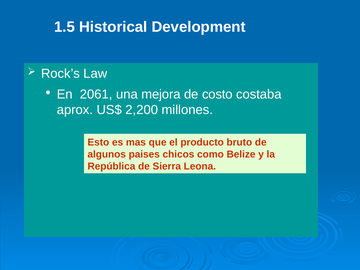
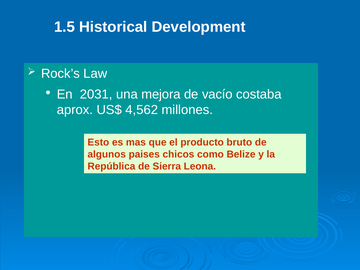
2061: 2061 -> 2031
costo: costo -> vacío
2,200: 2,200 -> 4,562
